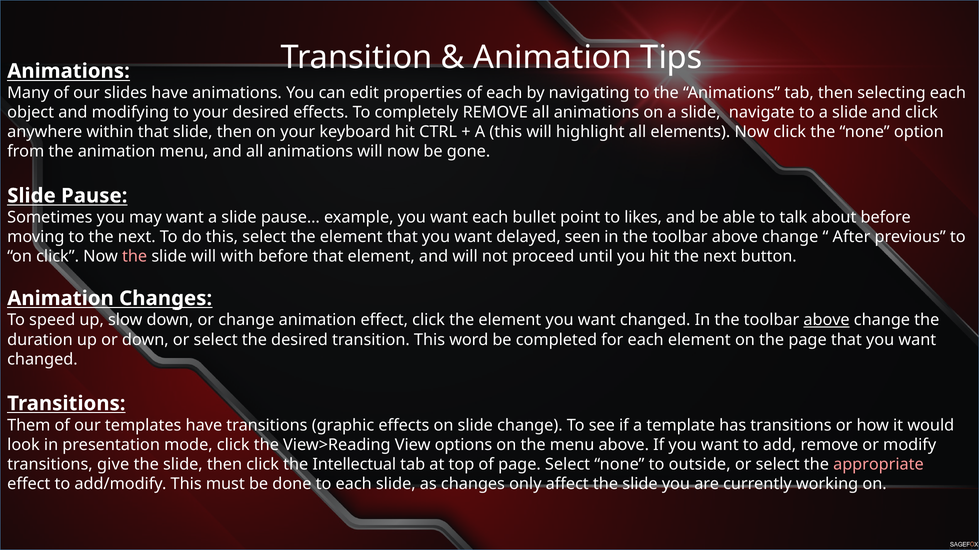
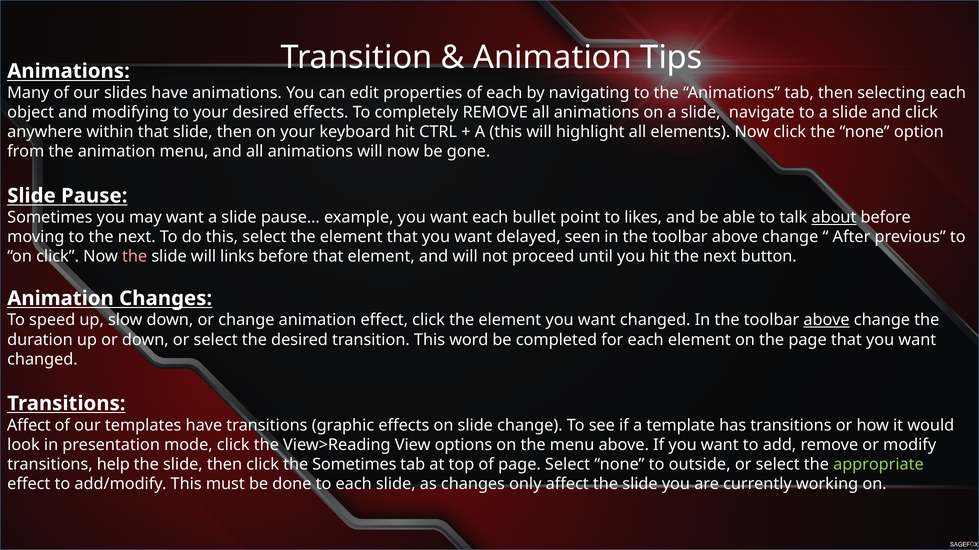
about underline: none -> present
with: with -> links
Them at (29, 426): Them -> Affect
give: give -> help
the Intellectual: Intellectual -> Sometimes
appropriate colour: pink -> light green
